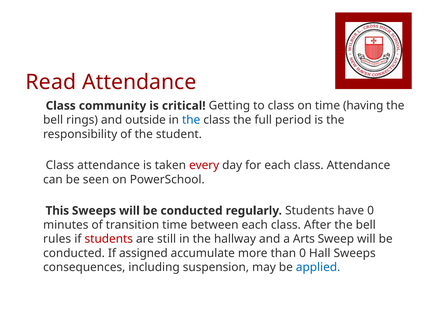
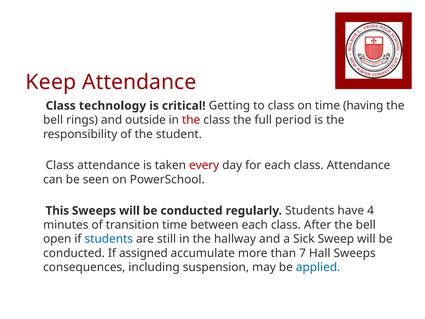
Read: Read -> Keep
community: community -> technology
the at (191, 120) colour: blue -> red
have 0: 0 -> 4
rules: rules -> open
students at (109, 239) colour: red -> blue
Arts: Arts -> Sick
than 0: 0 -> 7
